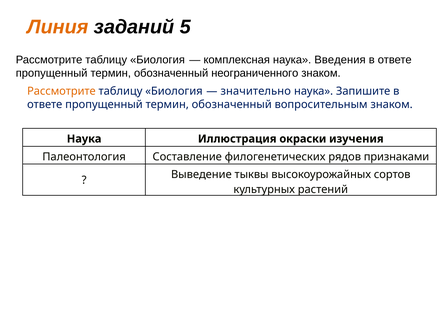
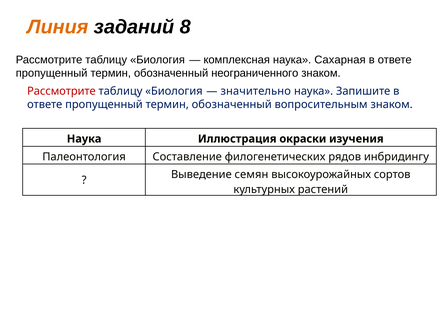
5: 5 -> 8
Введения: Введения -> Сахарная
Рассмотрите at (61, 91) colour: orange -> red
признаками: признаками -> инбридингу
тыквы: тыквы -> семян
